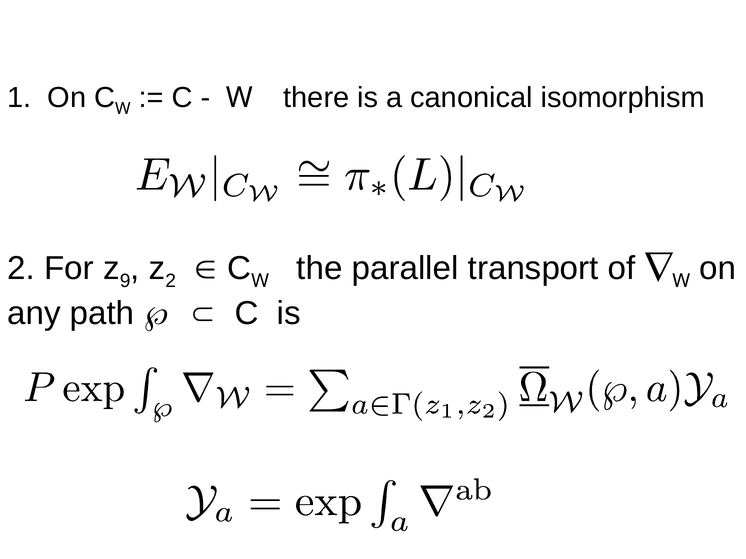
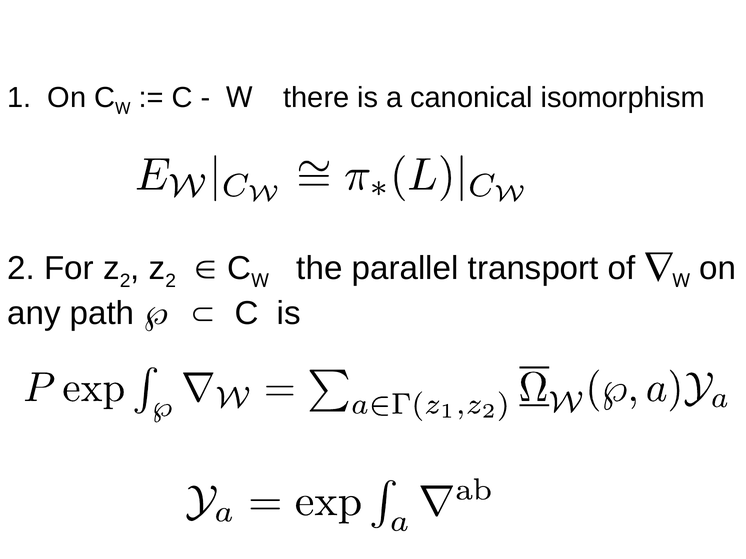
9 at (125, 281): 9 -> 2
